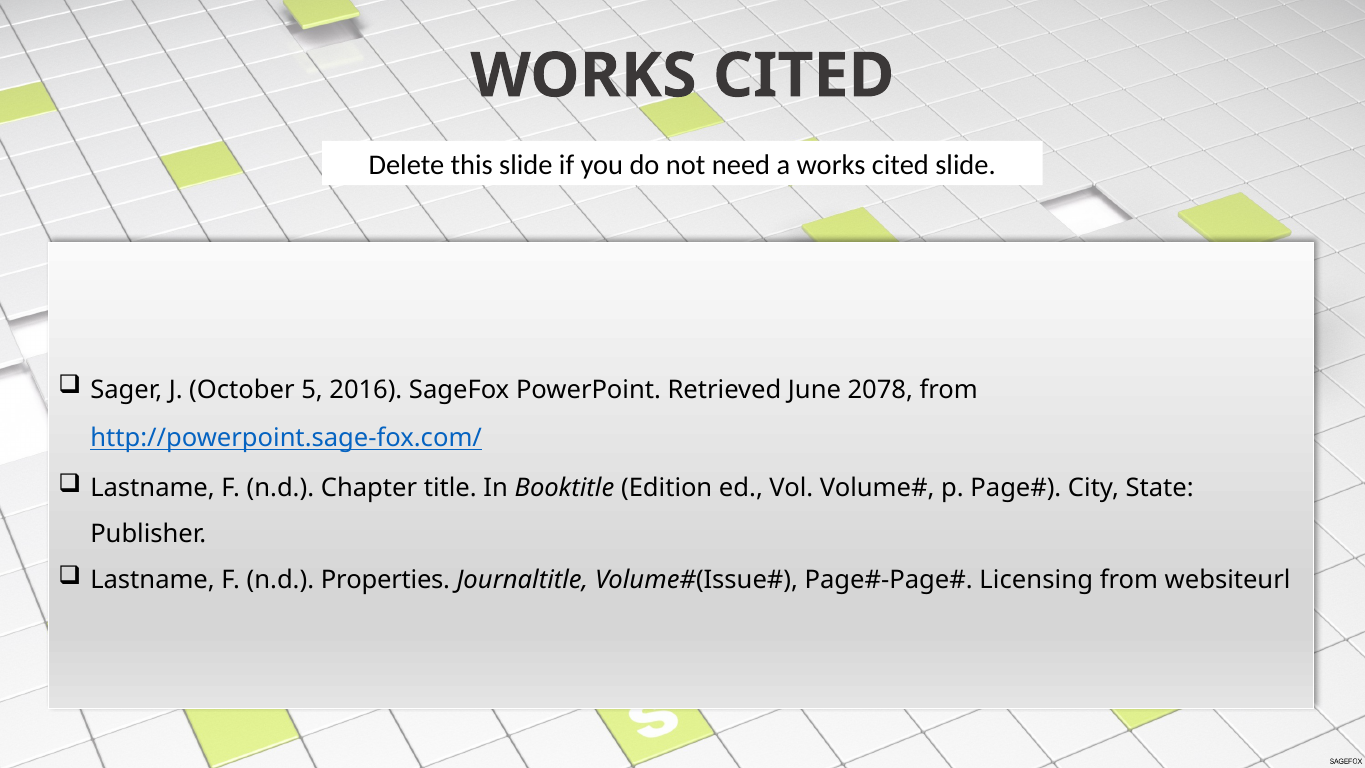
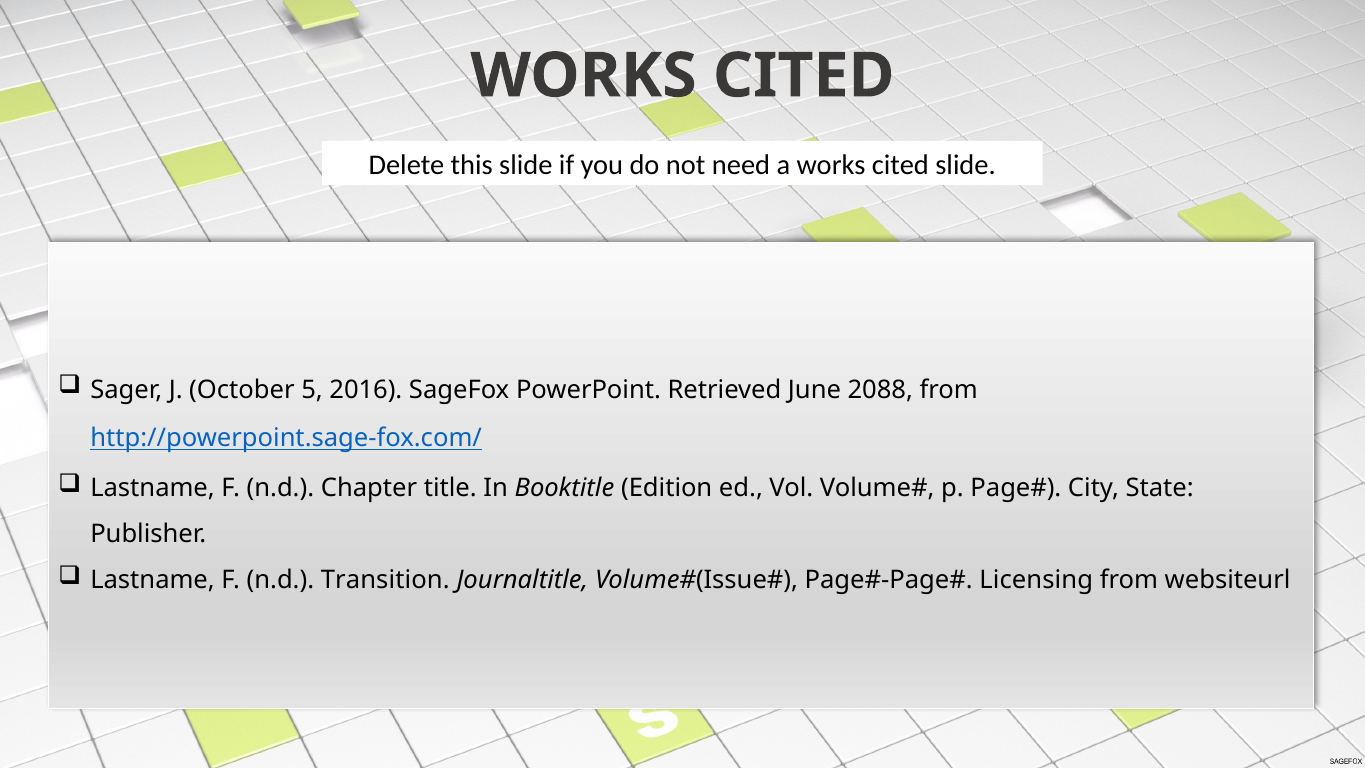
2078: 2078 -> 2088
Properties: Properties -> Transition
